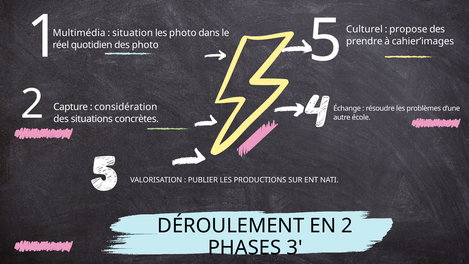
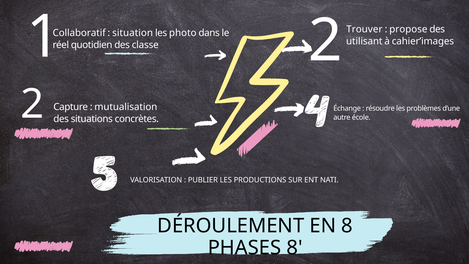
5 at (325, 41): 5 -> 2
Culturel: Culturel -> Trouver
Multimédia: Multimédia -> Collaboratif
prendre: prendre -> utilisant
des photo: photo -> classe
considération: considération -> mutualisation
EN 2: 2 -> 8
PHASES 3: 3 -> 8
